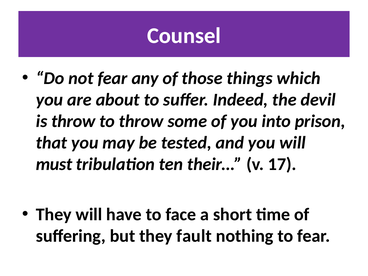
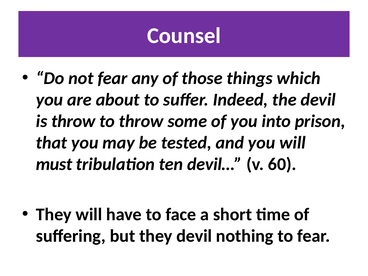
their…: their… -> devil…
17: 17 -> 60
they fault: fault -> devil
